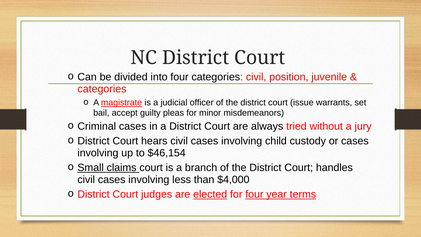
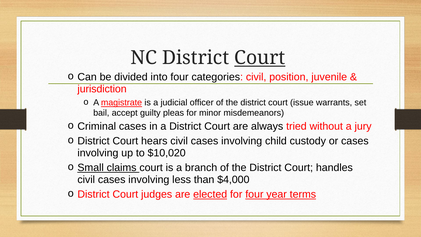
Court at (260, 58) underline: none -> present
categories at (102, 89): categories -> jurisdiction
$46,154: $46,154 -> $10,020
